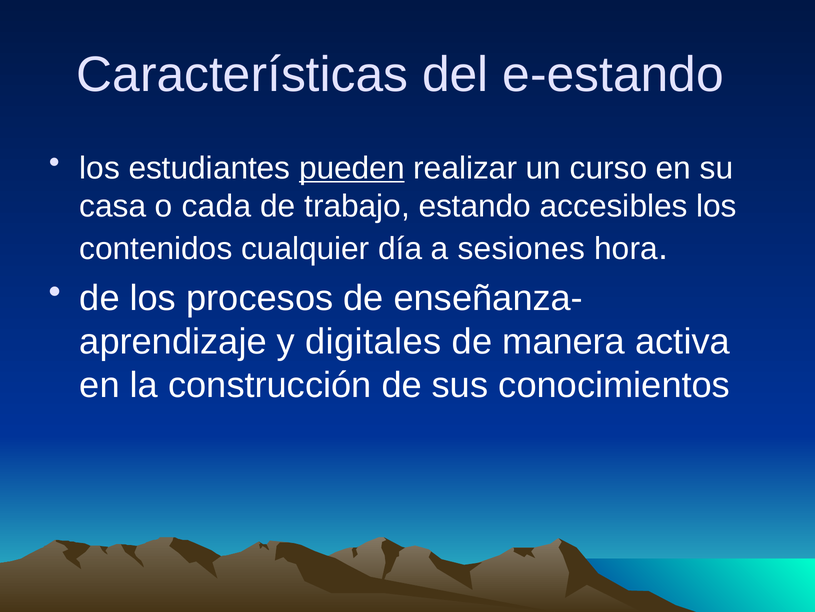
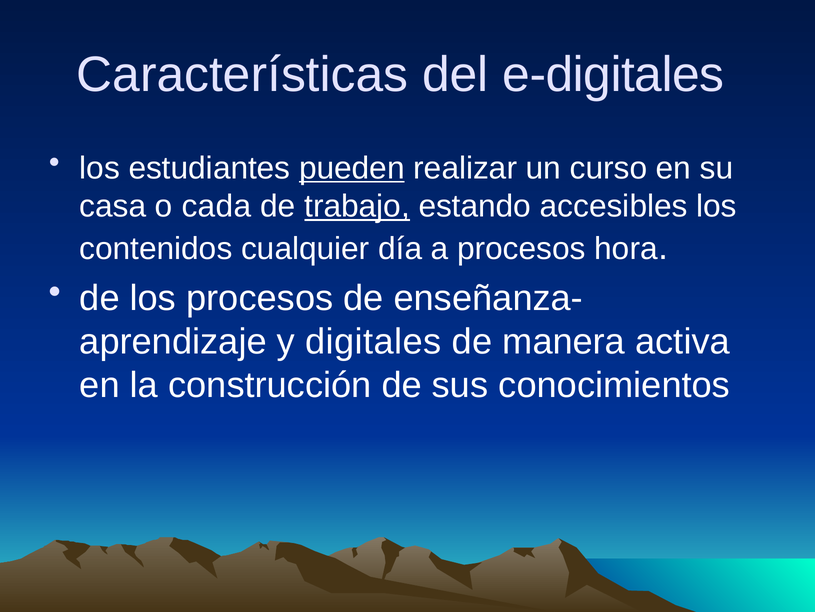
e-estando: e-estando -> e-digitales
trabajo underline: none -> present
a sesiones: sesiones -> procesos
